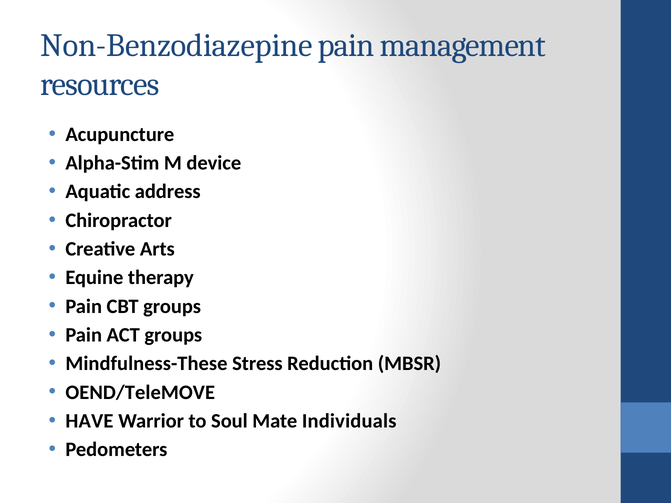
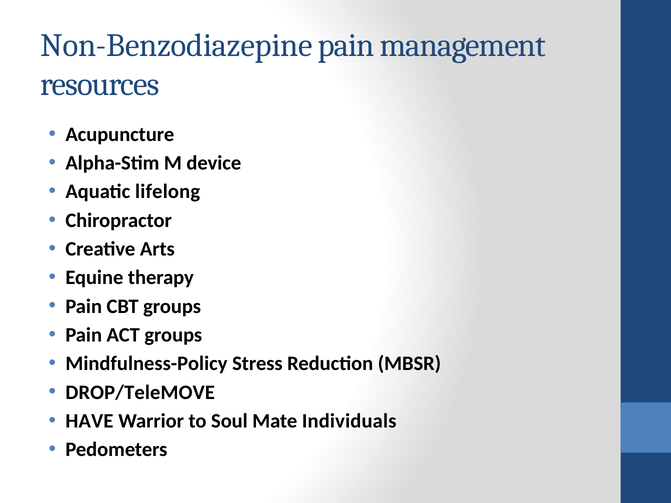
address: address -> lifelong
Mindfulness-These: Mindfulness-These -> Mindfulness-Policy
OEND/TeleMOVE: OEND/TeleMOVE -> DROP/TeleMOVE
